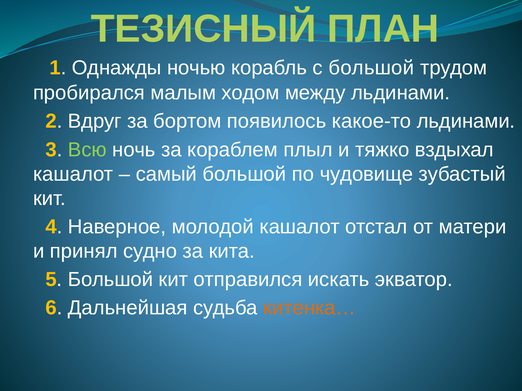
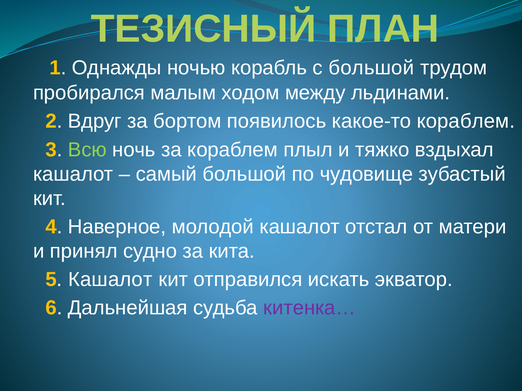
какое-то льдинами: льдинами -> кораблем
5 Большой: Большой -> Кашалот
китенка… colour: orange -> purple
